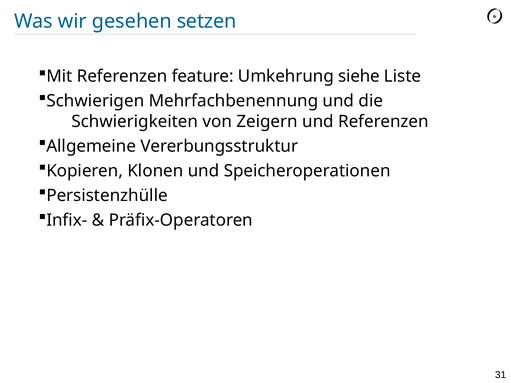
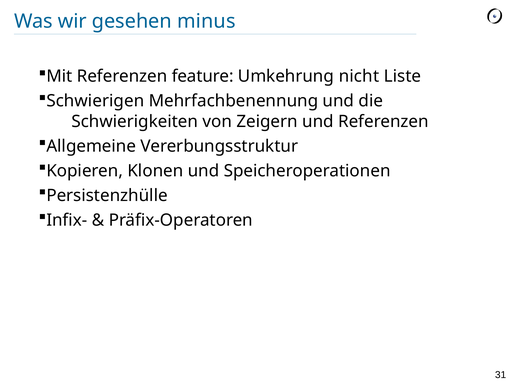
setzen: setzen -> minus
siehe: siehe -> nicht
